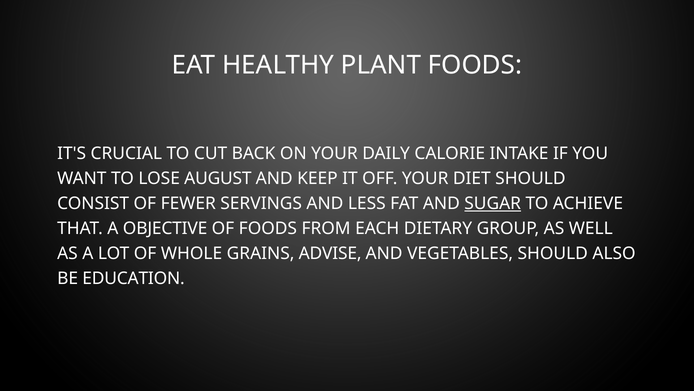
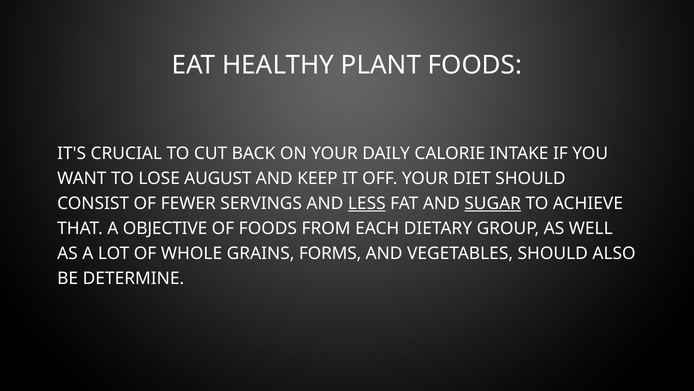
LESS underline: none -> present
ADVISE: ADVISE -> FORMS
EDUCATION: EDUCATION -> DETERMINE
